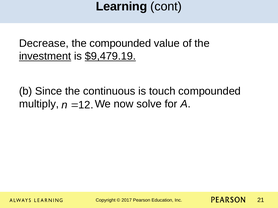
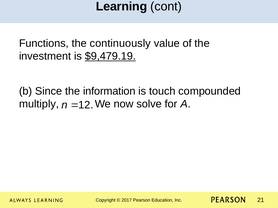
Decrease: Decrease -> Functions
the compounded: compounded -> continuously
investment underline: present -> none
continuous: continuous -> information
